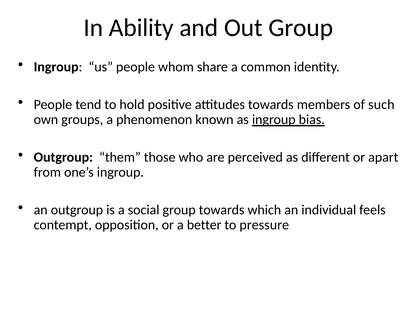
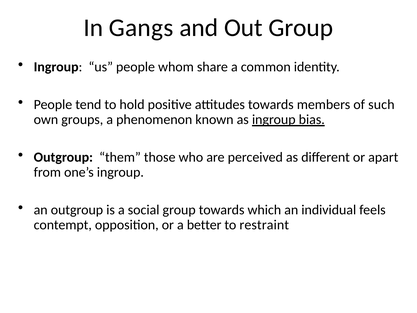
Ability: Ability -> Gangs
pressure: pressure -> restraint
